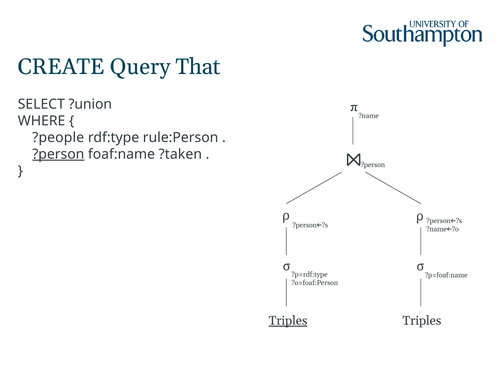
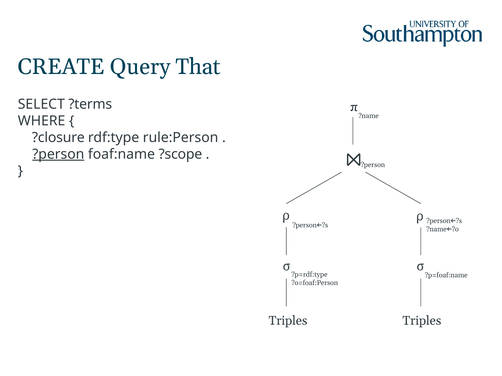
?union: ?union -> ?terms
?people: ?people -> ?closure
?taken: ?taken -> ?scope
Triples at (288, 321) underline: present -> none
